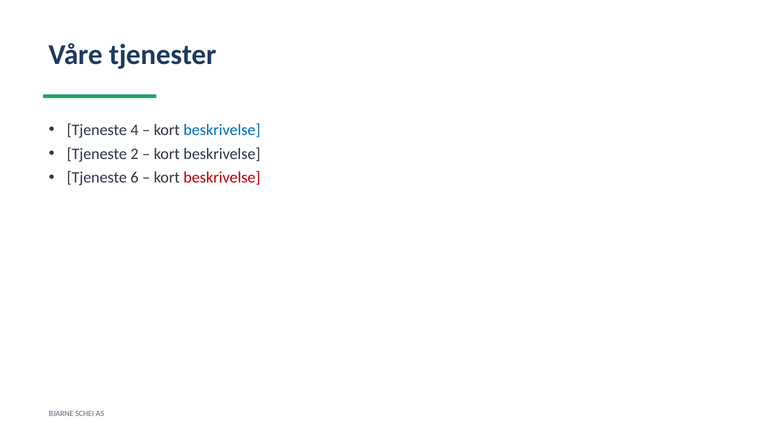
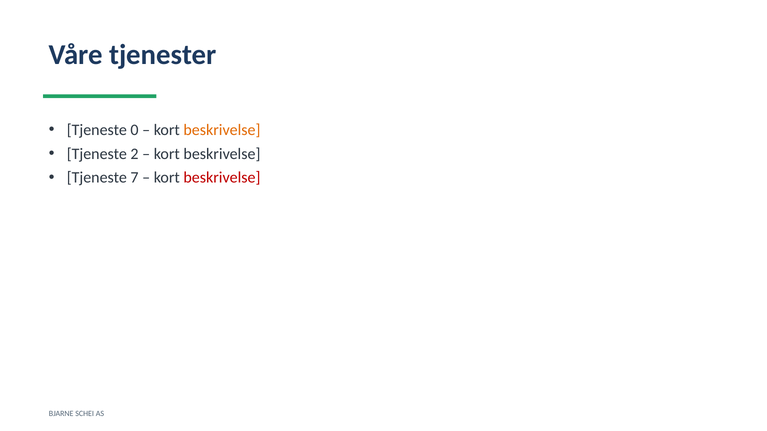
4: 4 -> 0
beskrivelse at (222, 130) colour: blue -> orange
6: 6 -> 7
